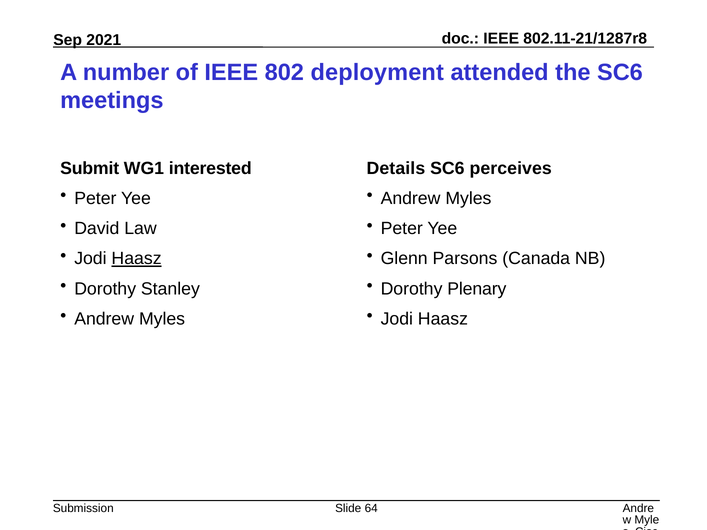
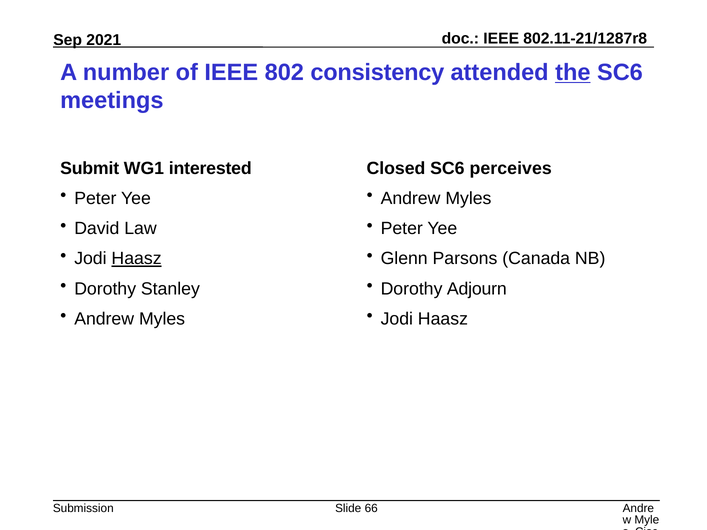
deployment: deployment -> consistency
the underline: none -> present
Details: Details -> Closed
Plenary: Plenary -> Adjourn
64: 64 -> 66
